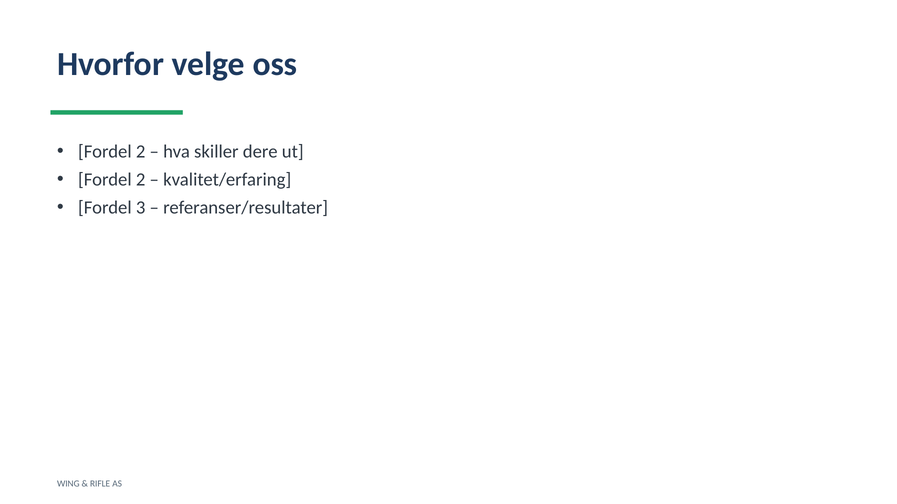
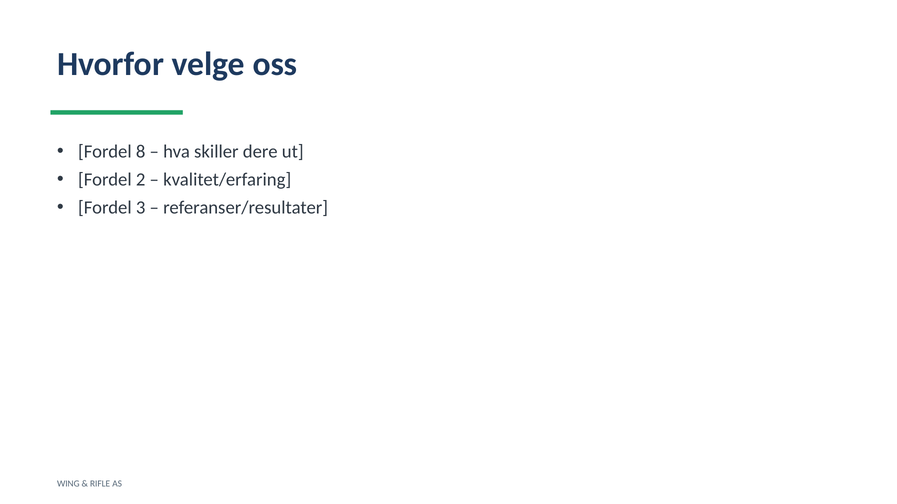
2 at (141, 152): 2 -> 8
